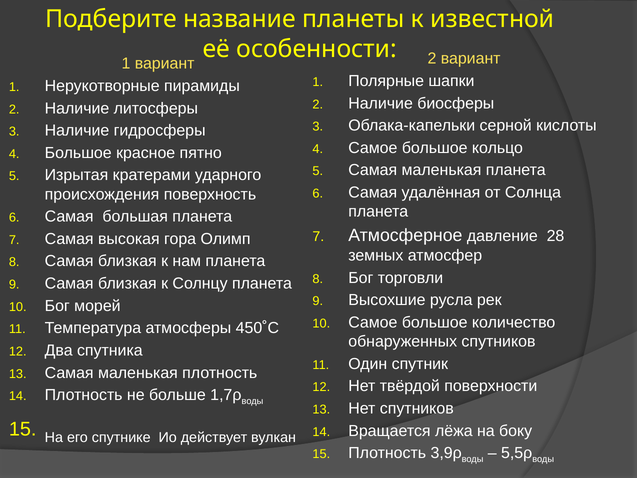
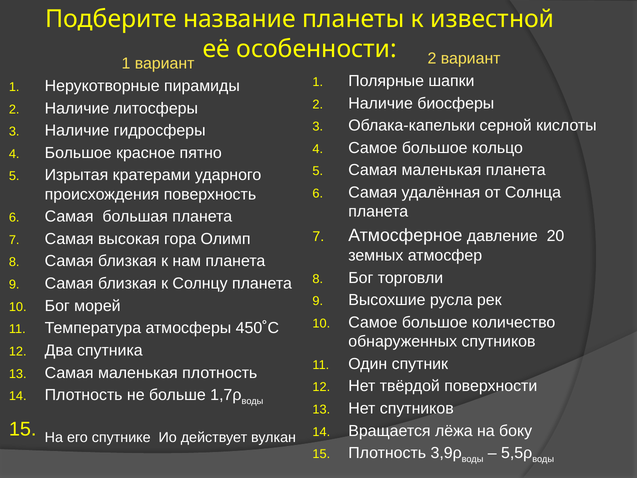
28: 28 -> 20
